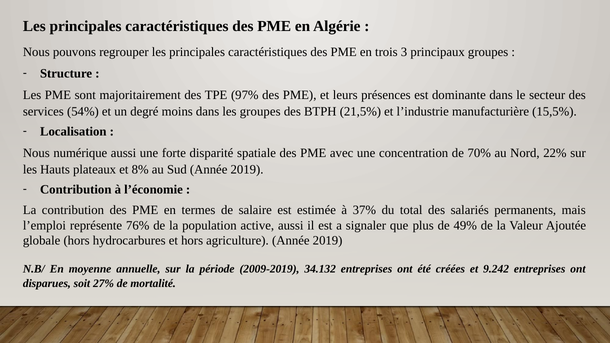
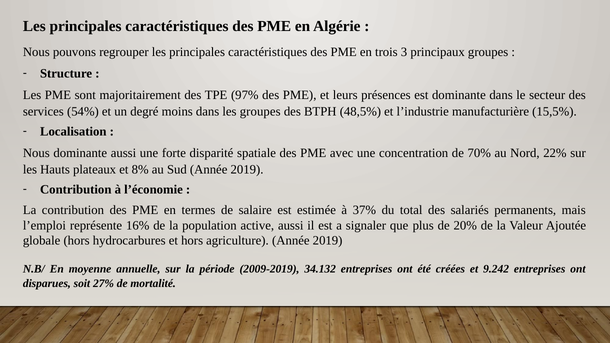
21,5%: 21,5% -> 48,5%
Nous numérique: numérique -> dominante
76%: 76% -> 16%
49%: 49% -> 20%
